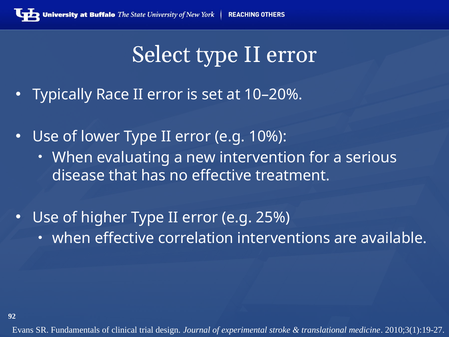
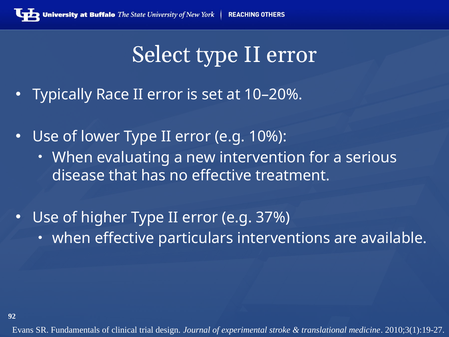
25%: 25% -> 37%
correlation: correlation -> particulars
